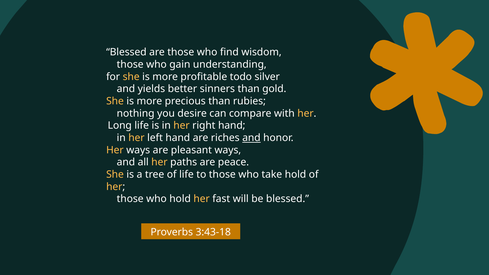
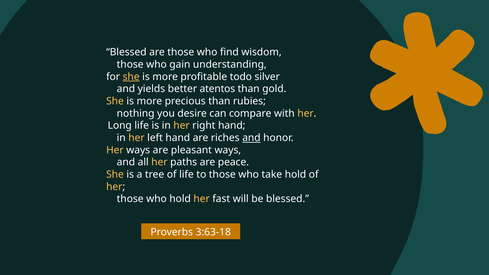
she at (131, 77) underline: none -> present
sinners: sinners -> atentos
3:43-18: 3:43-18 -> 3:63-18
